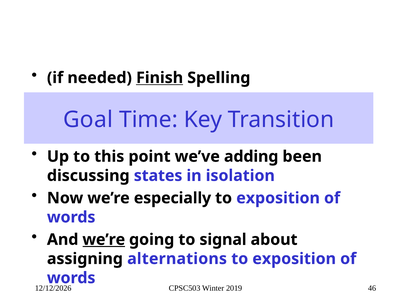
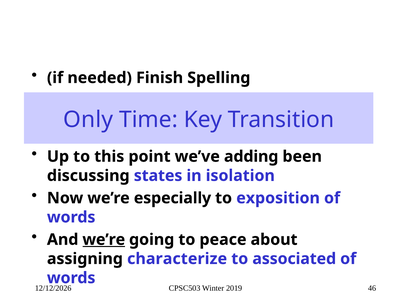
Finish underline: present -> none
Goal: Goal -> Only
signal: signal -> peace
alternations: alternations -> characterize
exposition at (294, 259): exposition -> associated
